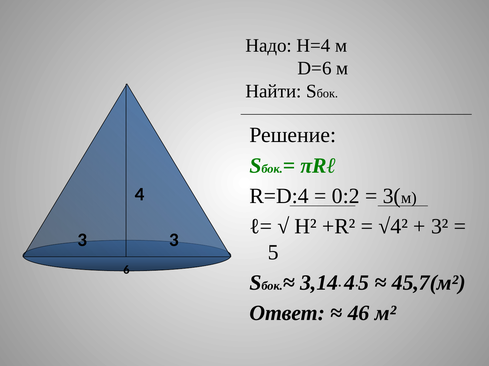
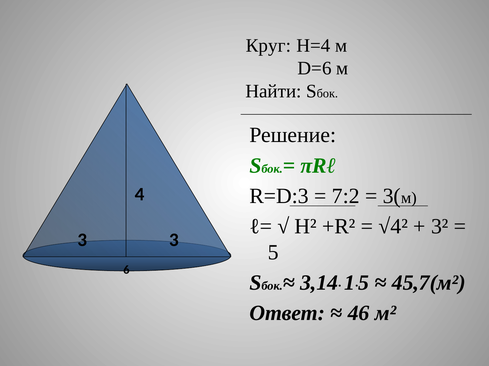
Надо: Надо -> Круг
R=D:4: R=D:4 -> R=D:3
0:2: 0:2 -> 7:2
4 at (350, 283): 4 -> 1
